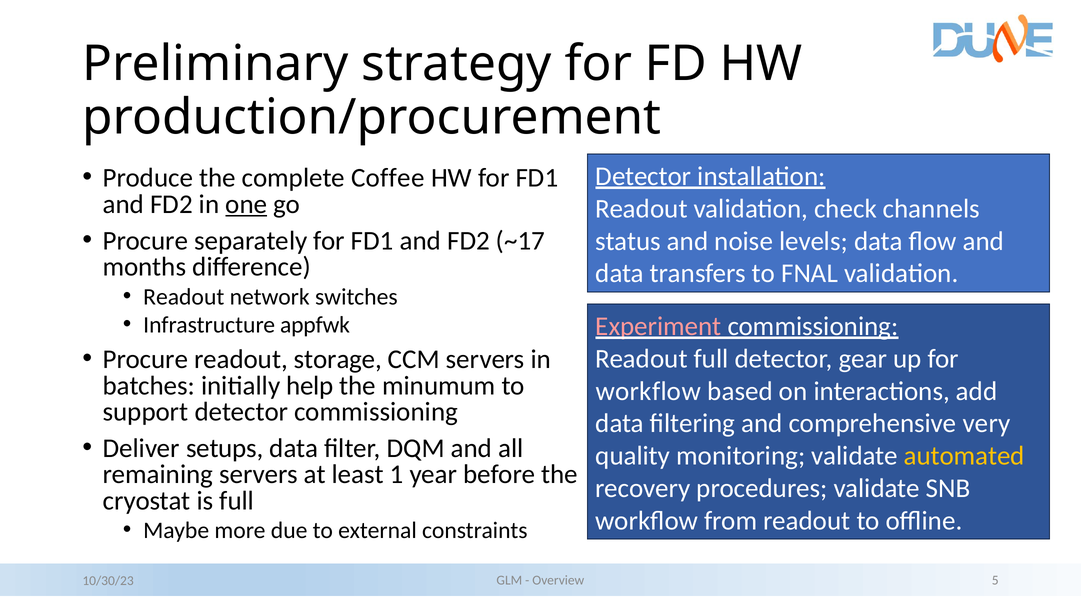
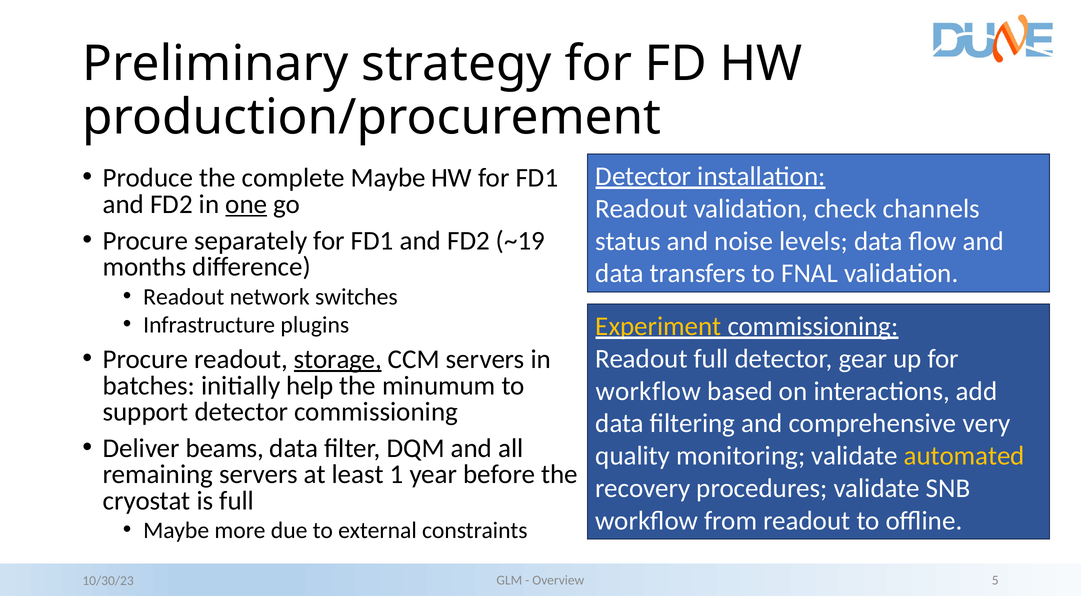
complete Coffee: Coffee -> Maybe
~17: ~17 -> ~19
appfwk: appfwk -> plugins
Experiment colour: pink -> yellow
storage underline: none -> present
setups: setups -> beams
